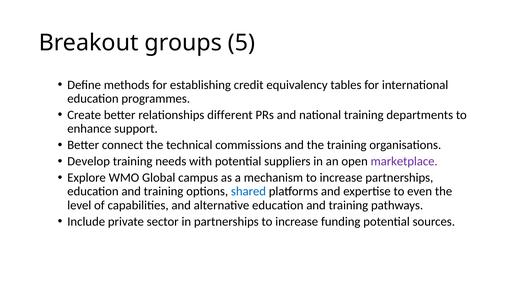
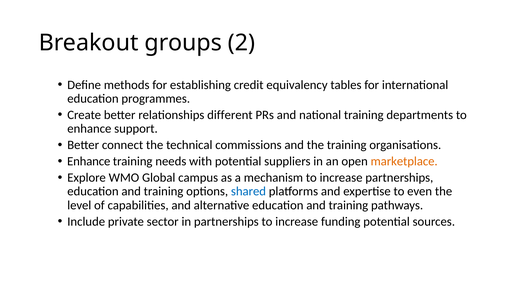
5: 5 -> 2
Develop at (89, 161): Develop -> Enhance
marketplace colour: purple -> orange
